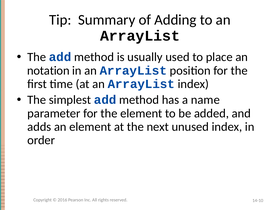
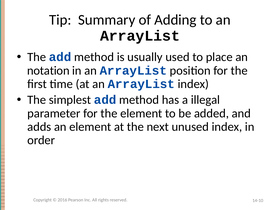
name: name -> illegal
